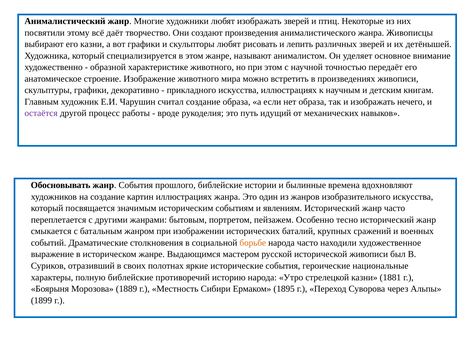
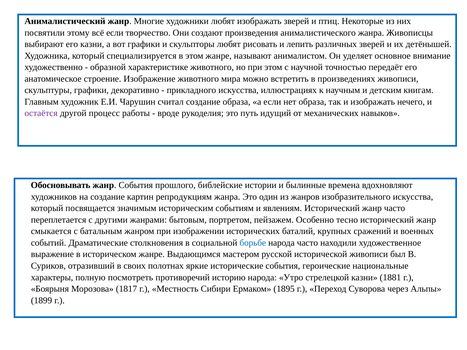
всё даёт: даёт -> если
картин иллюстрациях: иллюстрациях -> репродукциям
борьбе colour: orange -> blue
полную библейские: библейские -> посмотреть
1889: 1889 -> 1817
